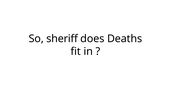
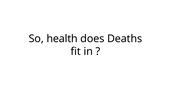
sheriff: sheriff -> health
